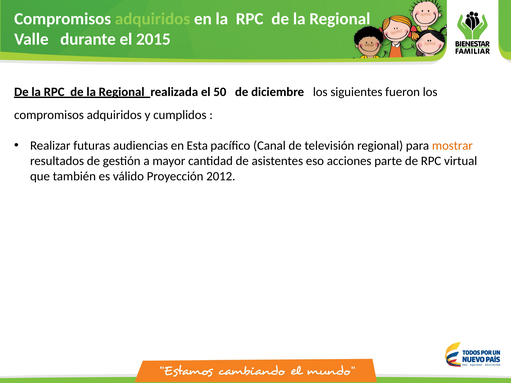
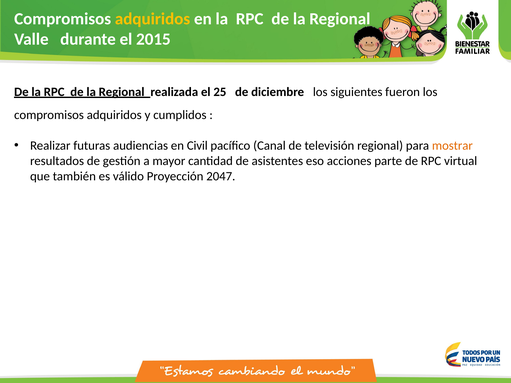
adquiridos at (153, 19) colour: light green -> yellow
50: 50 -> 25
Esta: Esta -> Civil
2012: 2012 -> 2047
